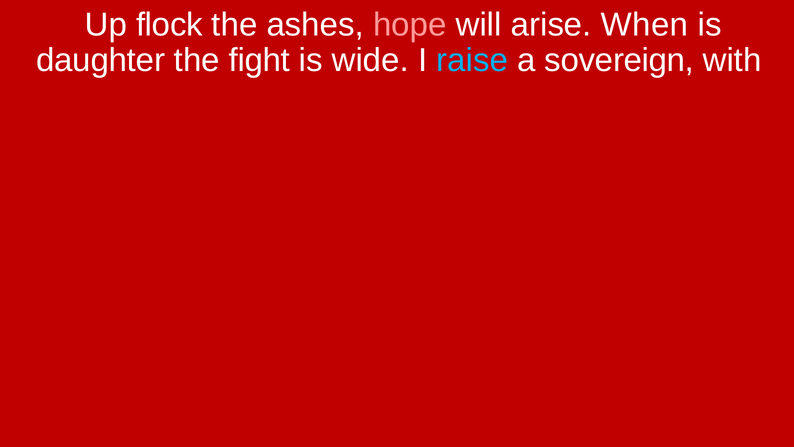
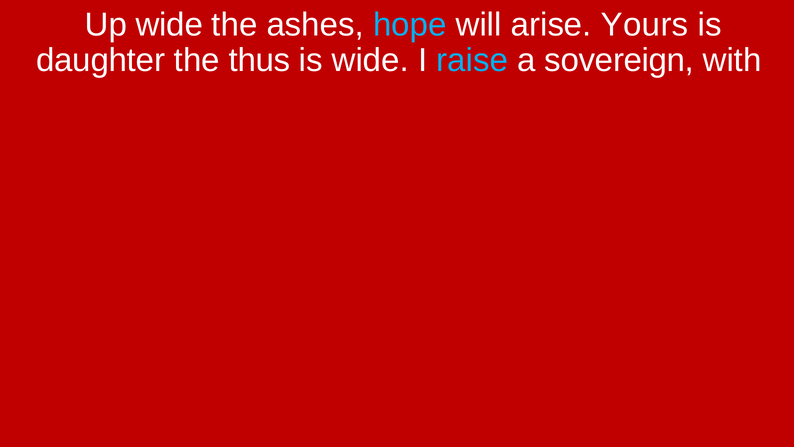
Up flock: flock -> wide
hope colour: pink -> light blue
When: When -> Yours
fight: fight -> thus
